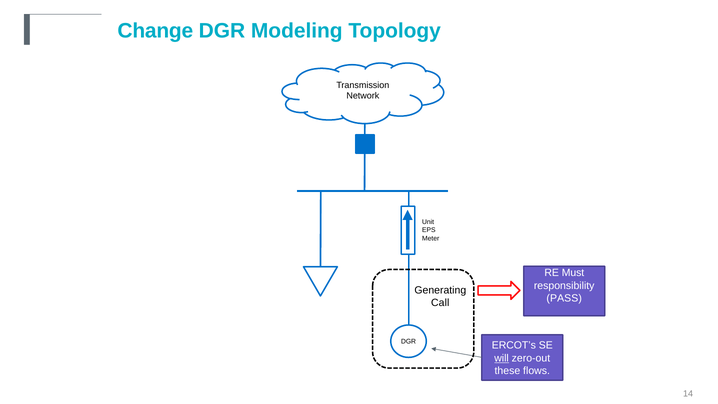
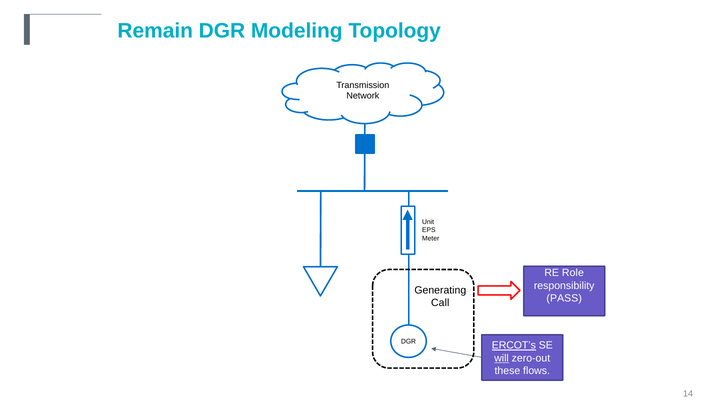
Change: Change -> Remain
Must: Must -> Role
ERCOT’s underline: none -> present
